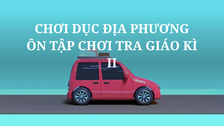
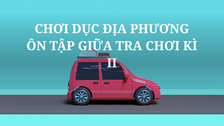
TẬP CHƠI: CHƠI -> GIỮA
TRA GIÁO: GIÁO -> CHƠI
